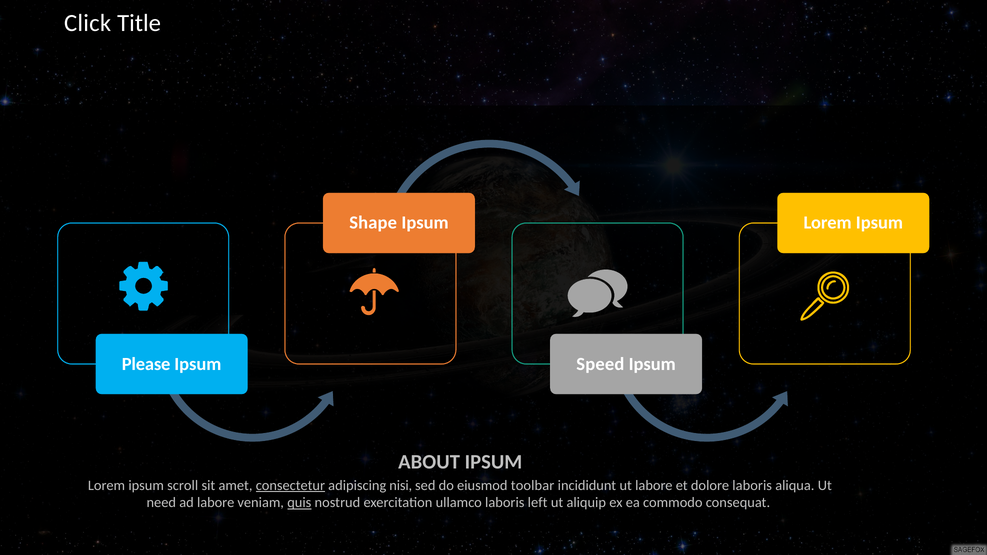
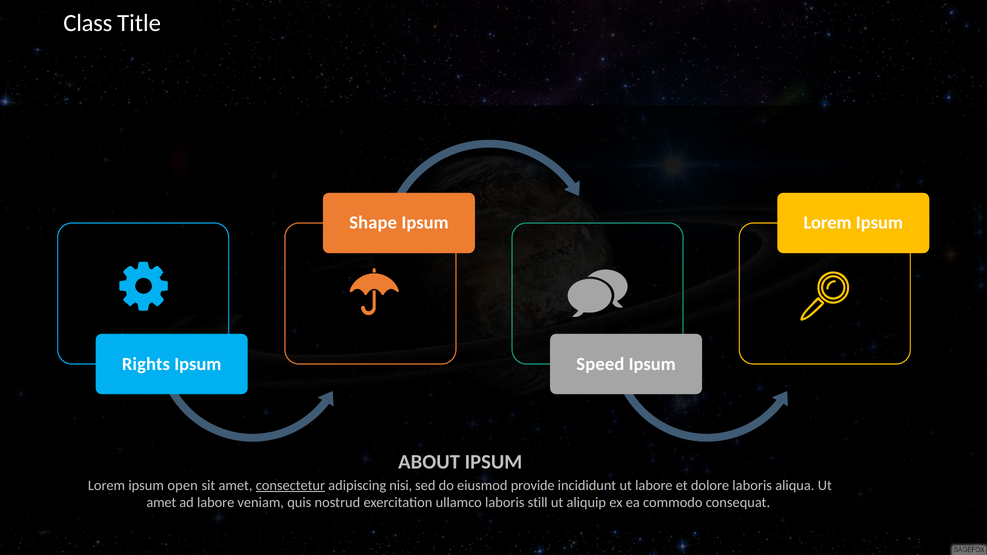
Click: Click -> Class
Please: Please -> Rights
scroll: scroll -> open
toolbar: toolbar -> provide
need at (161, 503): need -> amet
quis underline: present -> none
left: left -> still
